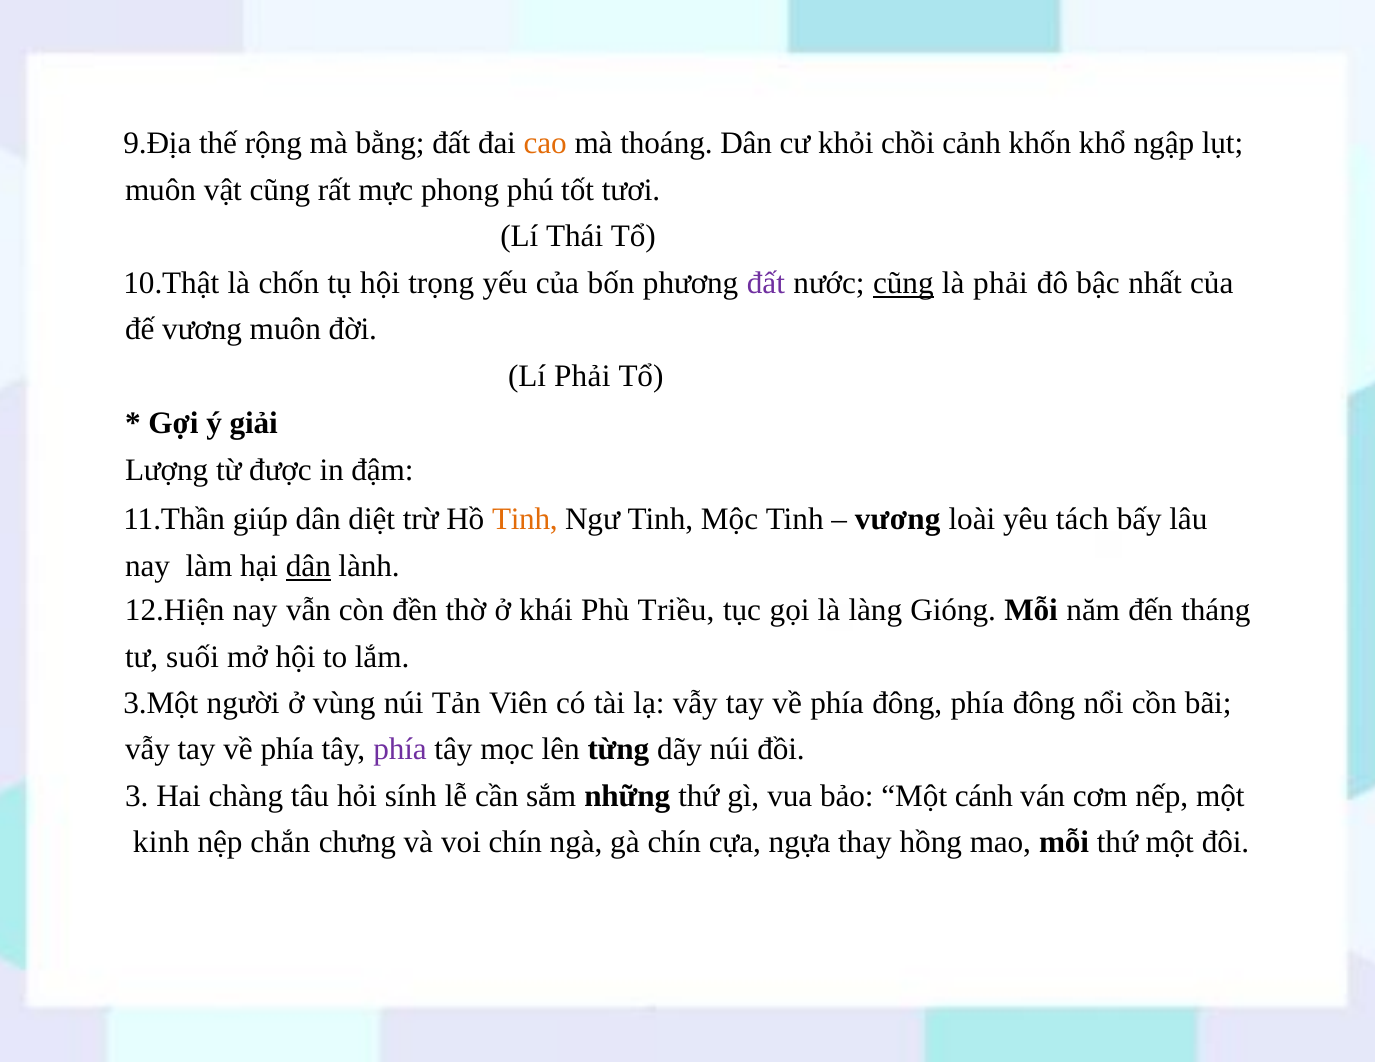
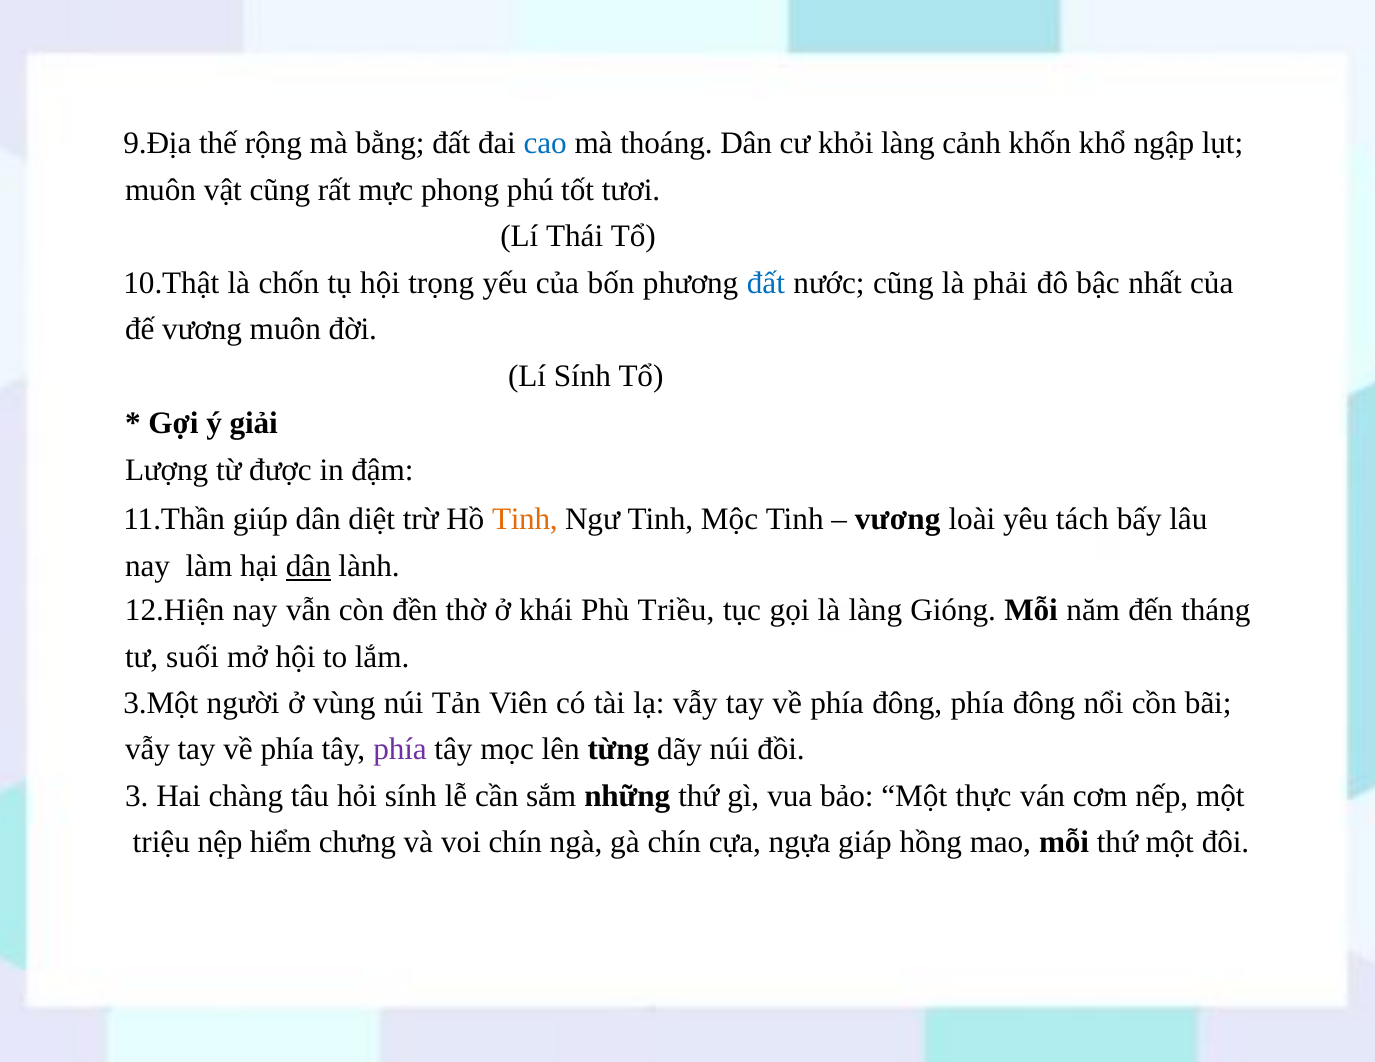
cao colour: orange -> blue
khỏi chồi: chồi -> làng
đất at (766, 283) colour: purple -> blue
cũng at (903, 283) underline: present -> none
Lí Phải: Phải -> Sính
cánh: cánh -> thực
kinh: kinh -> triệu
chắn: chắn -> hiểm
thay: thay -> giáp
